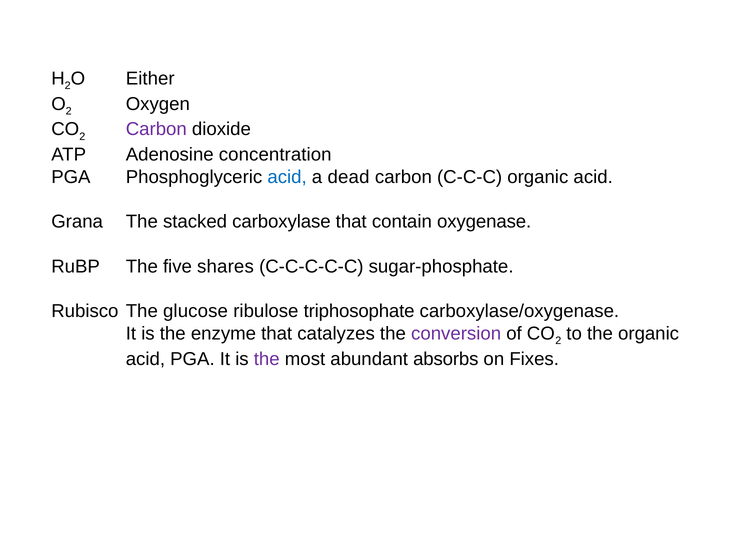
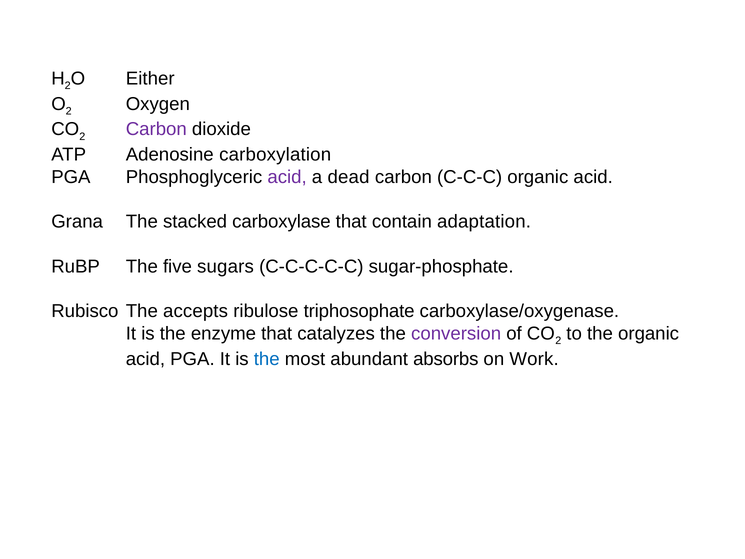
concentration: concentration -> carboxylation
acid at (287, 177) colour: blue -> purple
oxygenase: oxygenase -> adaptation
shares: shares -> sugars
glucose: glucose -> accepts
the at (267, 359) colour: purple -> blue
Fixes: Fixes -> Work
